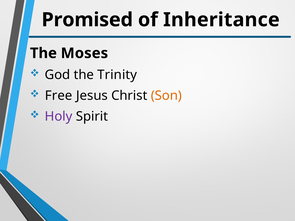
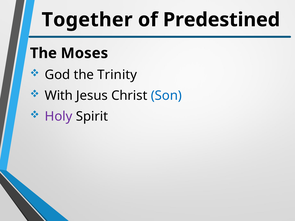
Promised: Promised -> Together
Inheritance: Inheritance -> Predestined
Free: Free -> With
Son colour: orange -> blue
